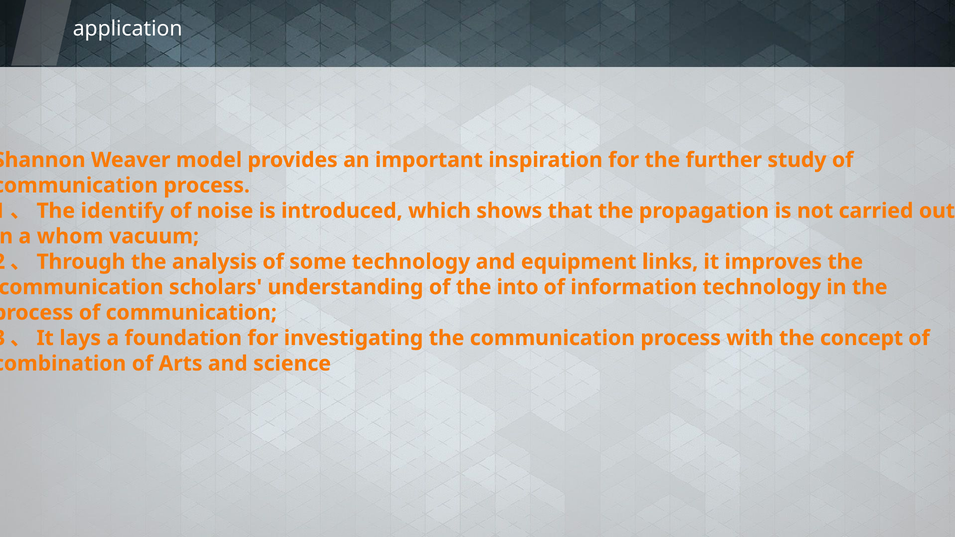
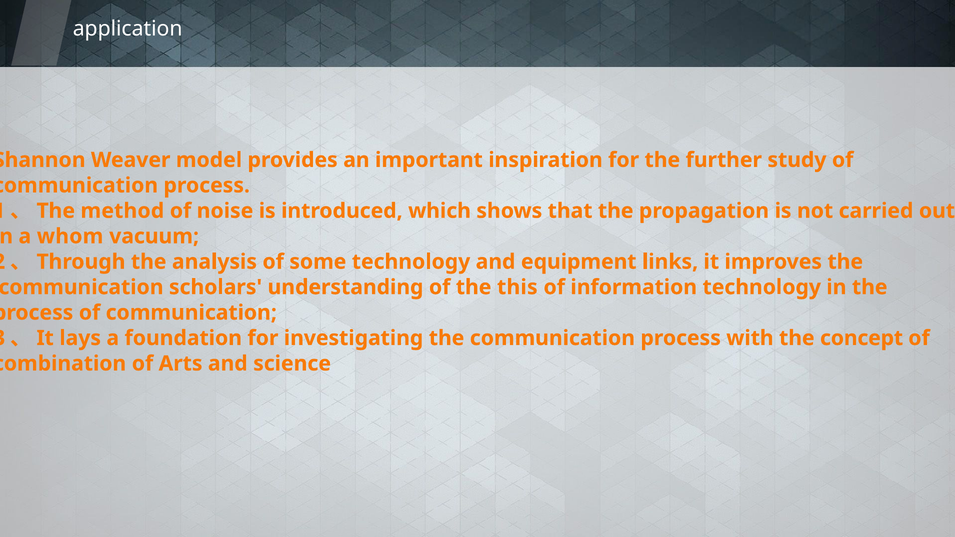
identify: identify -> method
into: into -> this
